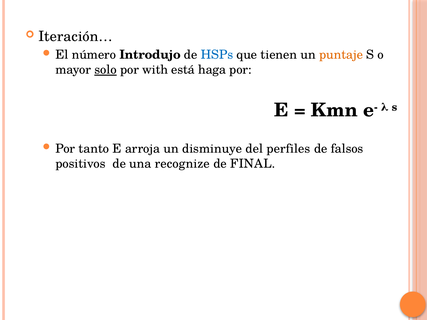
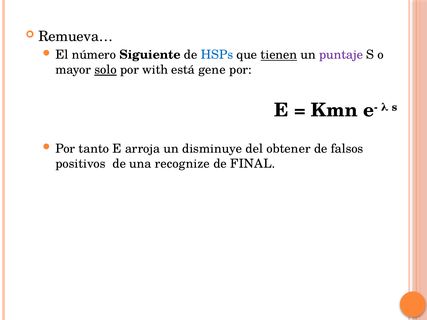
Iteración…: Iteración… -> Remueva…
Introdujo: Introdujo -> Siguiente
tienen underline: none -> present
puntaje colour: orange -> purple
haga: haga -> gene
perfiles: perfiles -> obtener
